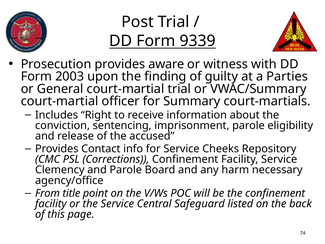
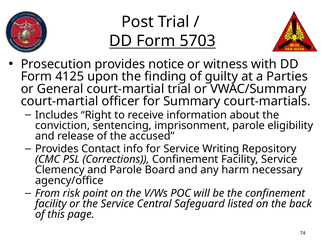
9339: 9339 -> 5703
aware: aware -> notice
2003: 2003 -> 4125
Cheeks: Cheeks -> Writing
title: title -> risk
